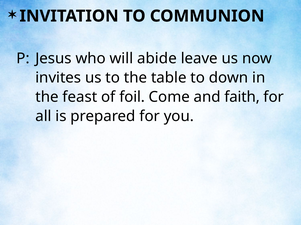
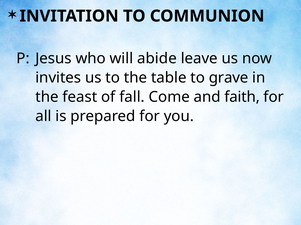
down: down -> grave
foil: foil -> fall
